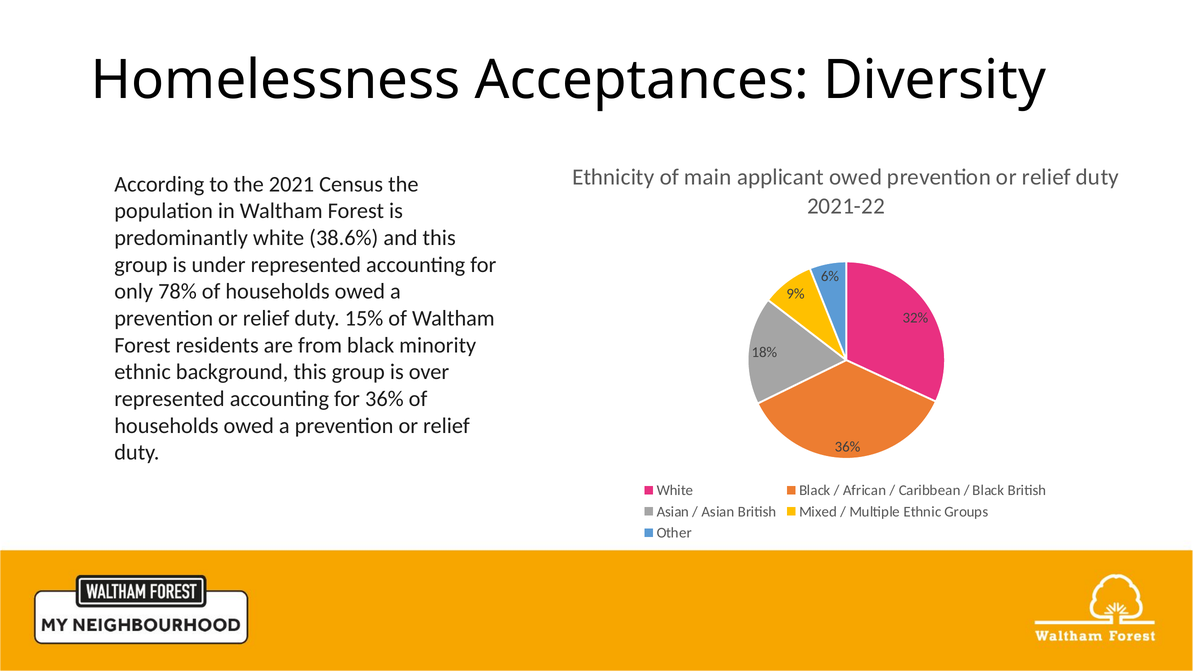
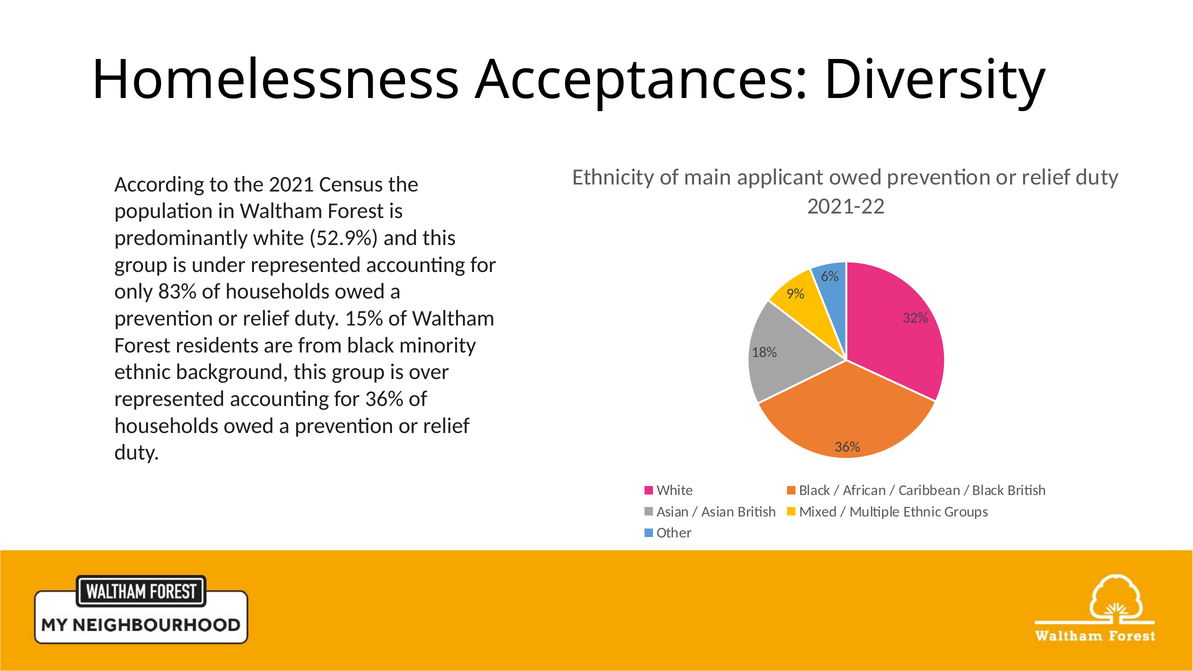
38.6%: 38.6% -> 52.9%
78%: 78% -> 83%
